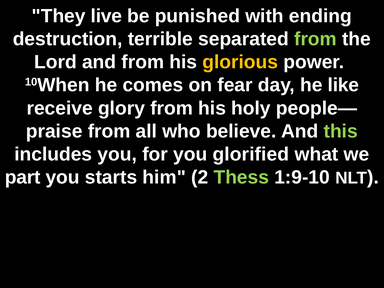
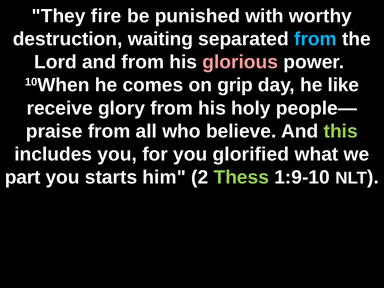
live: live -> fire
ending: ending -> worthy
terrible: terrible -> waiting
from at (315, 39) colour: light green -> light blue
glorious colour: yellow -> pink
fear: fear -> grip
